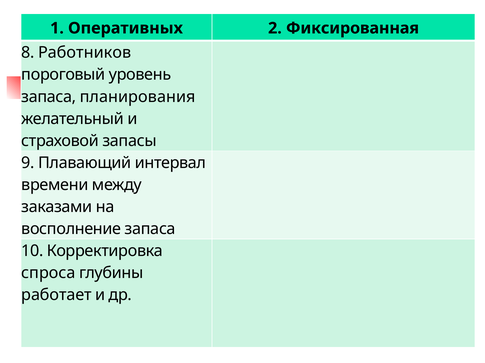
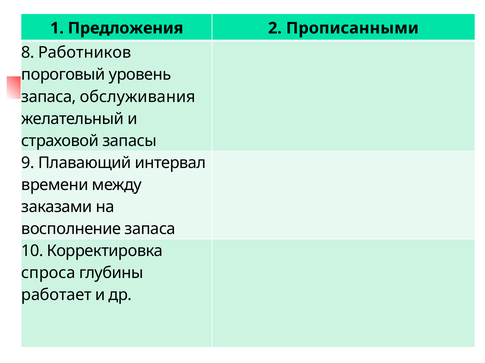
Оперативных: Оперативных -> Предложения
Фиксированная: Фиксированная -> Прописанными
планирования: планирования -> обслуживания
